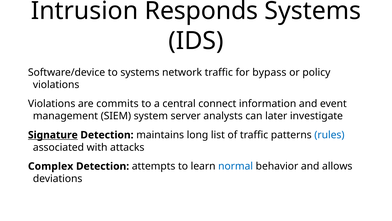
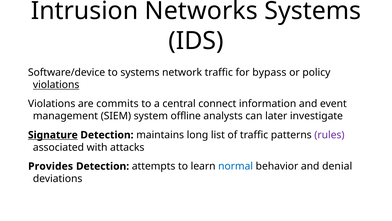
Responds: Responds -> Networks
violations at (56, 85) underline: none -> present
server: server -> offline
rules colour: blue -> purple
Complex: Complex -> Provides
allows: allows -> denial
